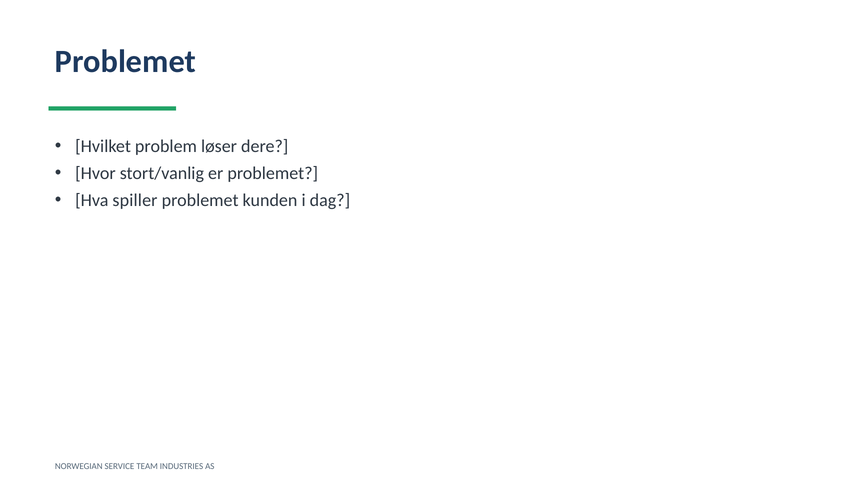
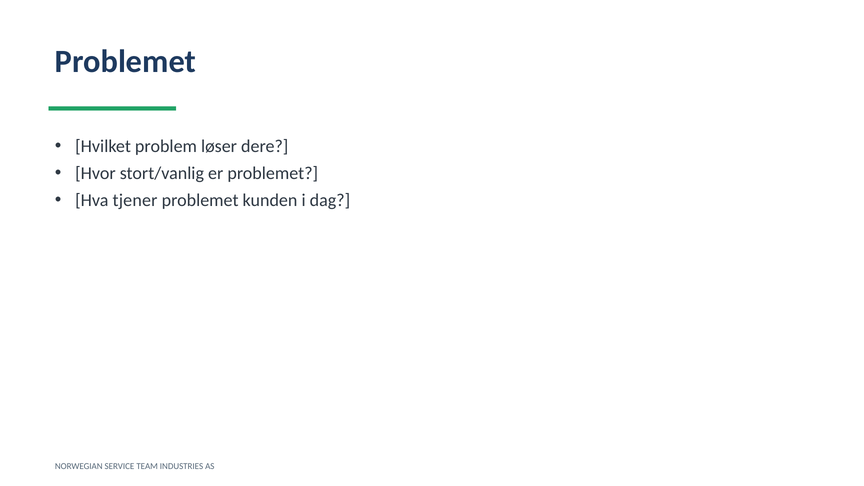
spiller: spiller -> tjener
